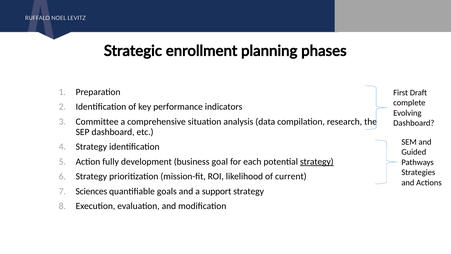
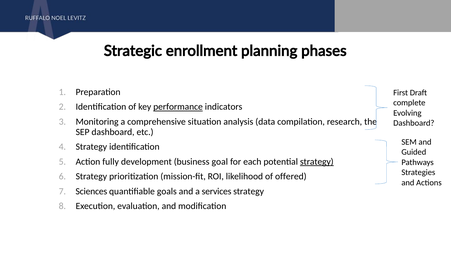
performance underline: none -> present
Committee: Committee -> Monitoring
current: current -> offered
support: support -> services
